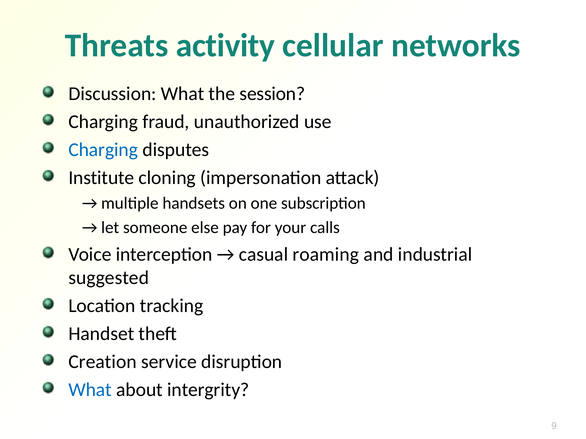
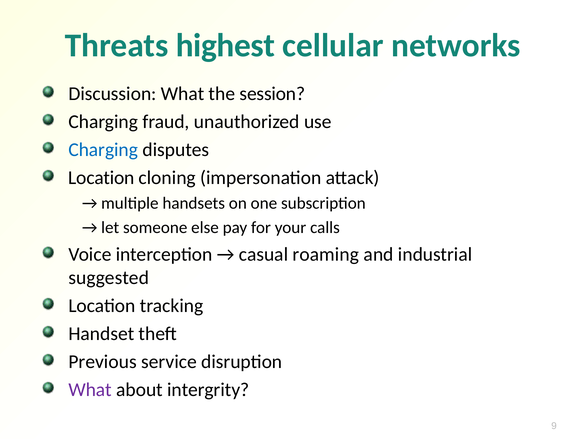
activity: activity -> highest
Institute at (101, 178): Institute -> Location
Creation: Creation -> Previous
What at (90, 390) colour: blue -> purple
